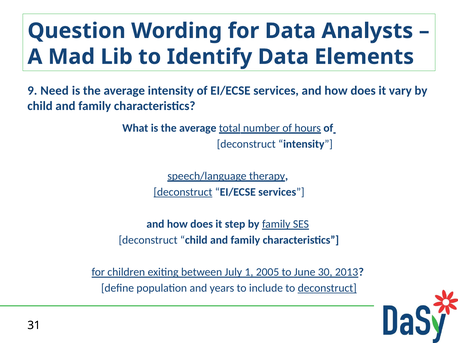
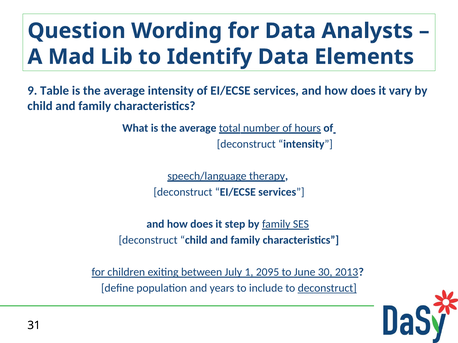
Need: Need -> Table
deconstruct at (183, 192) underline: present -> none
2005: 2005 -> 2095
